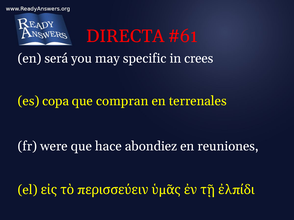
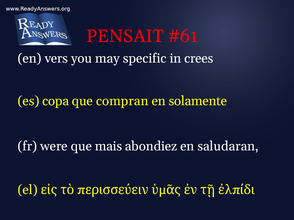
DIRECTA: DIRECTA -> PENSAIT
será: será -> vers
terrenales: terrenales -> solamente
hace: hace -> mais
reuniones: reuniones -> saludaran
